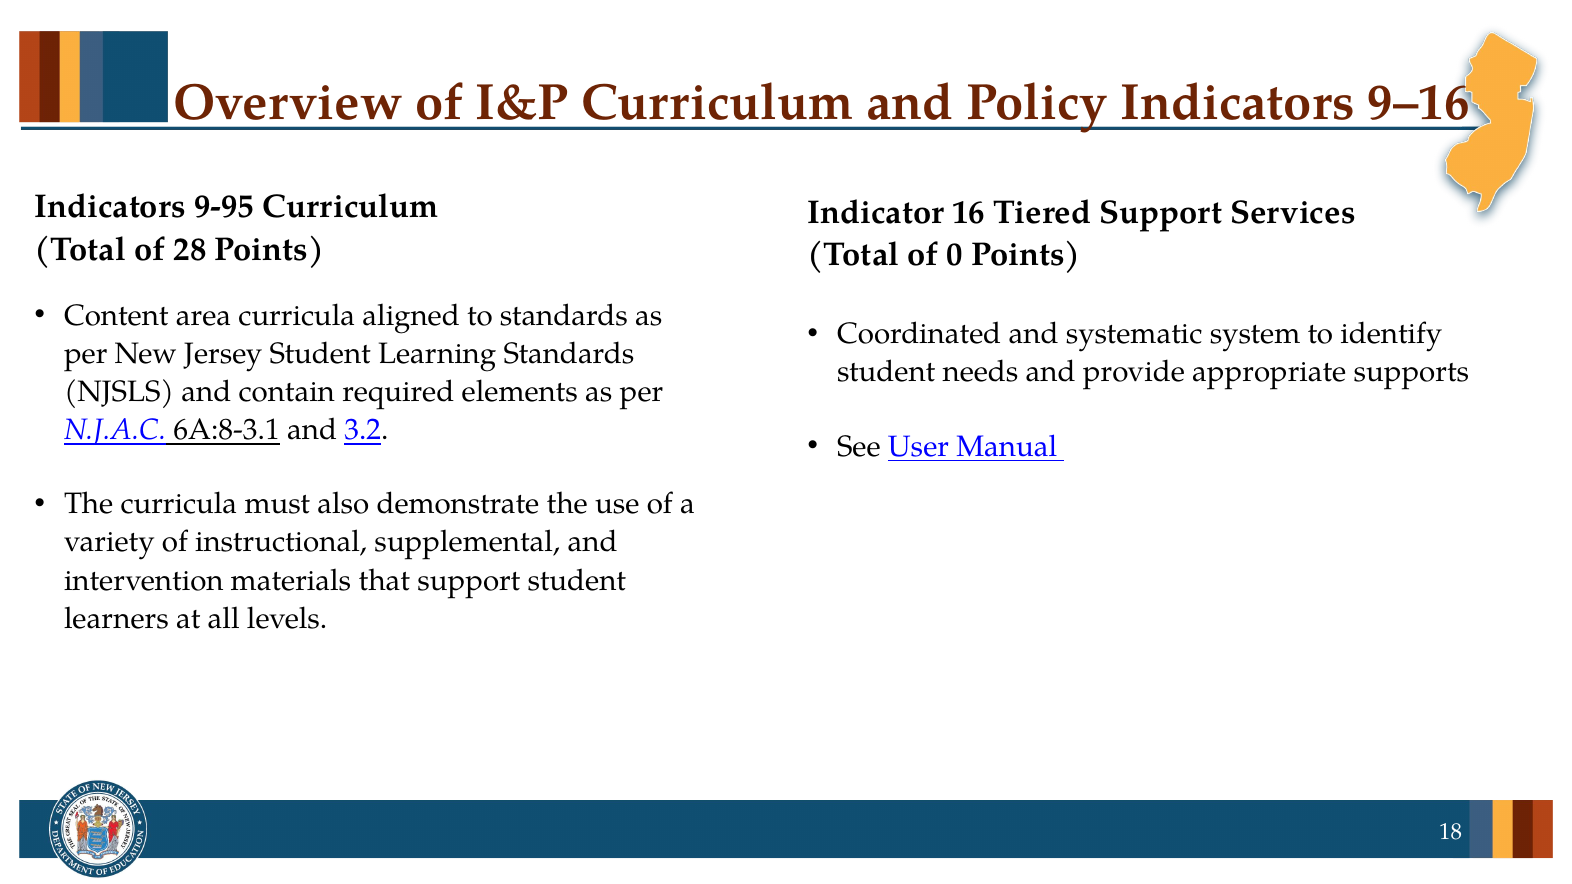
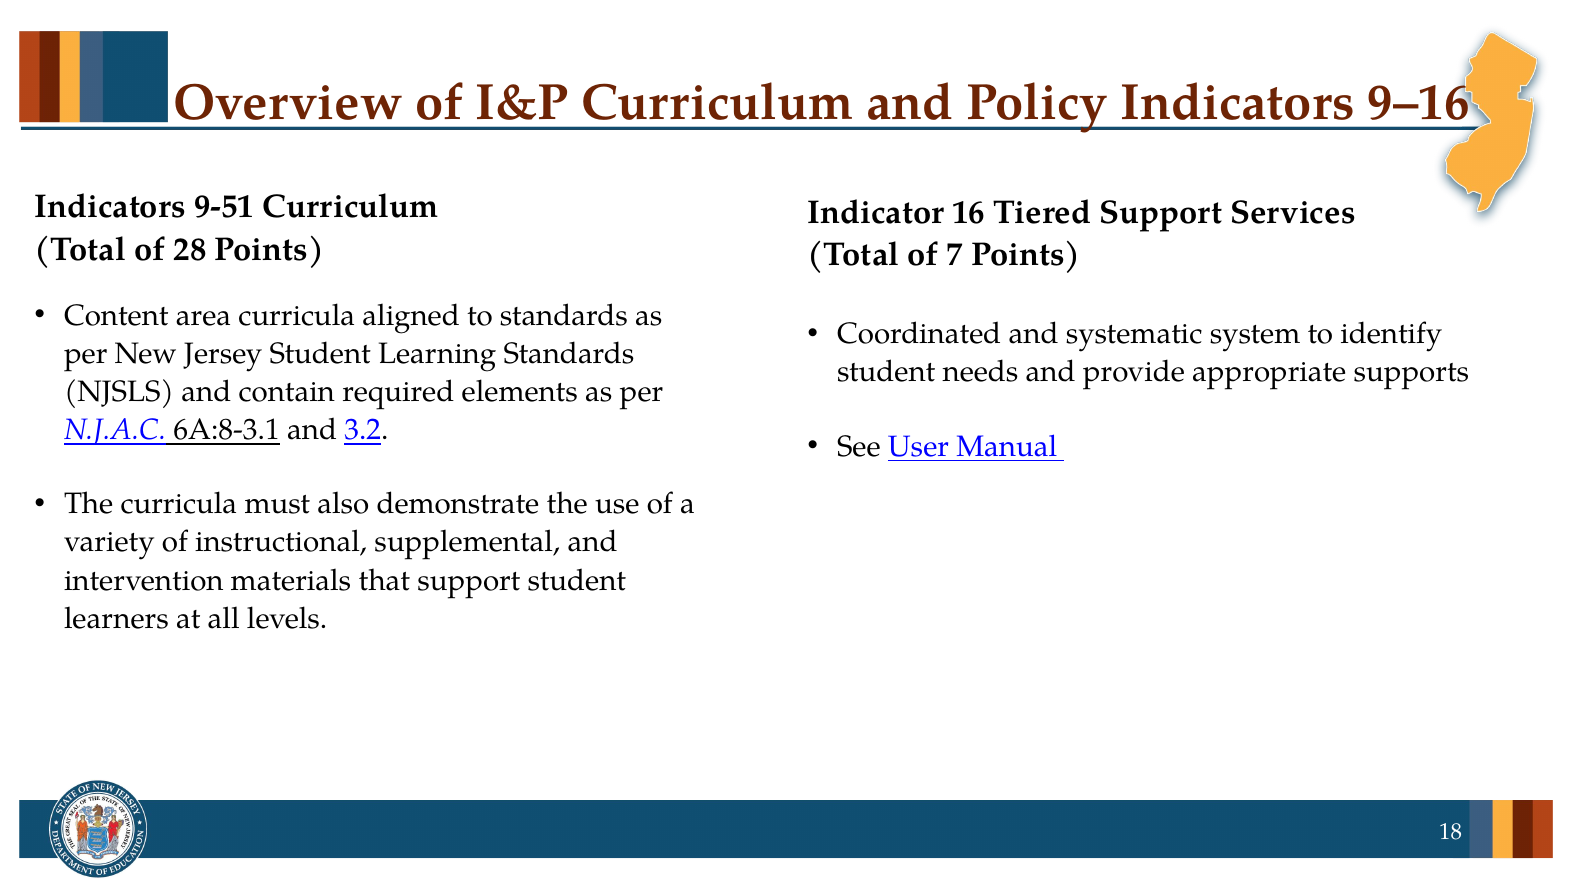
9-95: 9-95 -> 9-51
0: 0 -> 7
